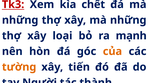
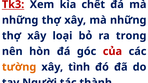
mạnh: mạnh -> trong
của colour: orange -> red
tiến: tiến -> tình
